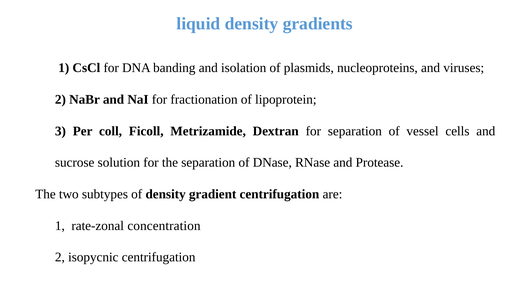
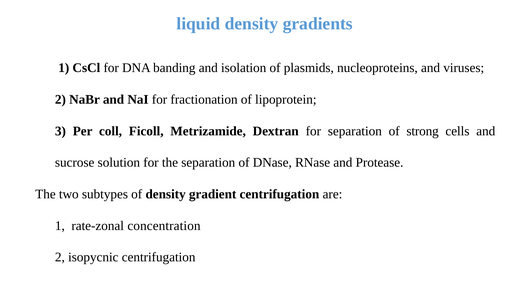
vessel: vessel -> strong
